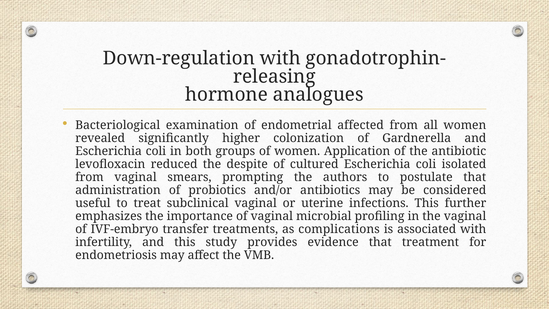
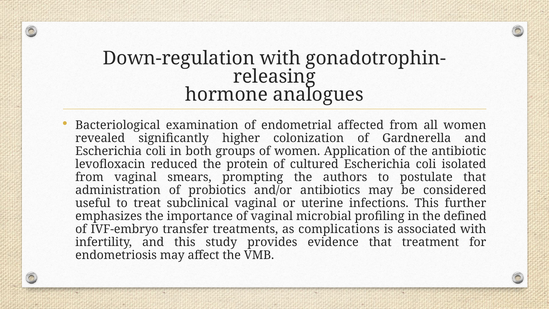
despite: despite -> protein
the vaginal: vaginal -> defined
